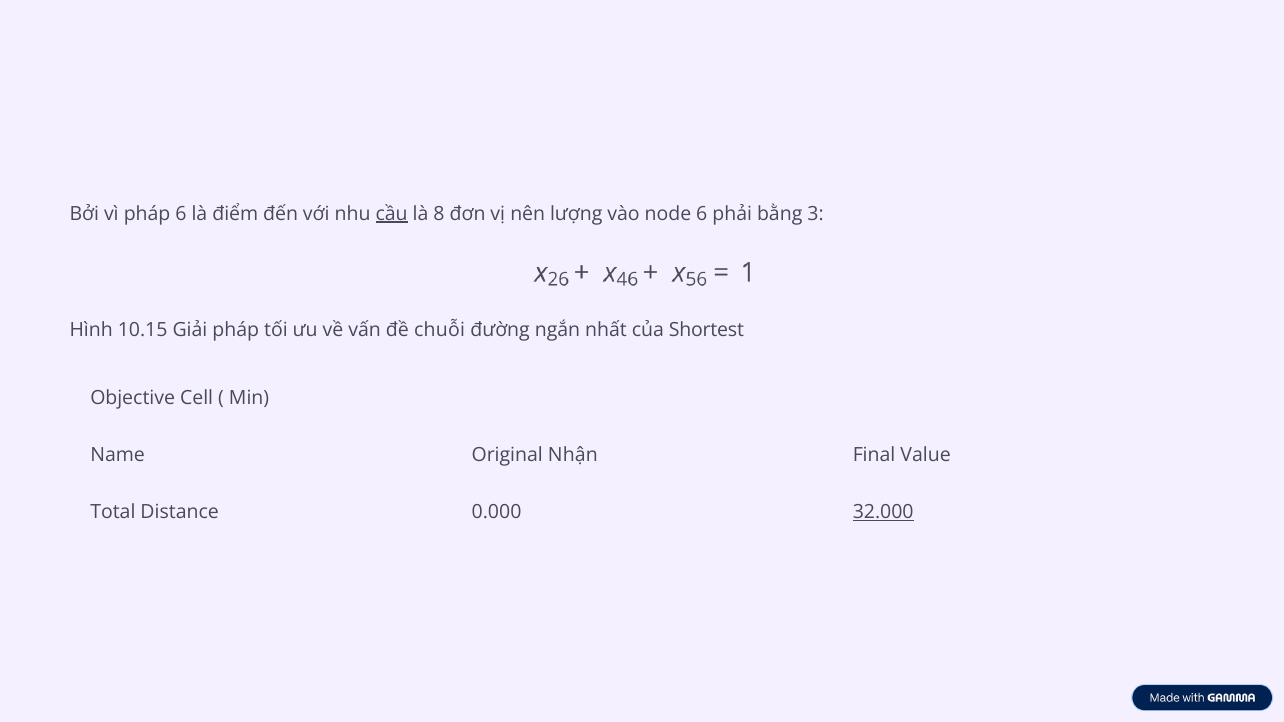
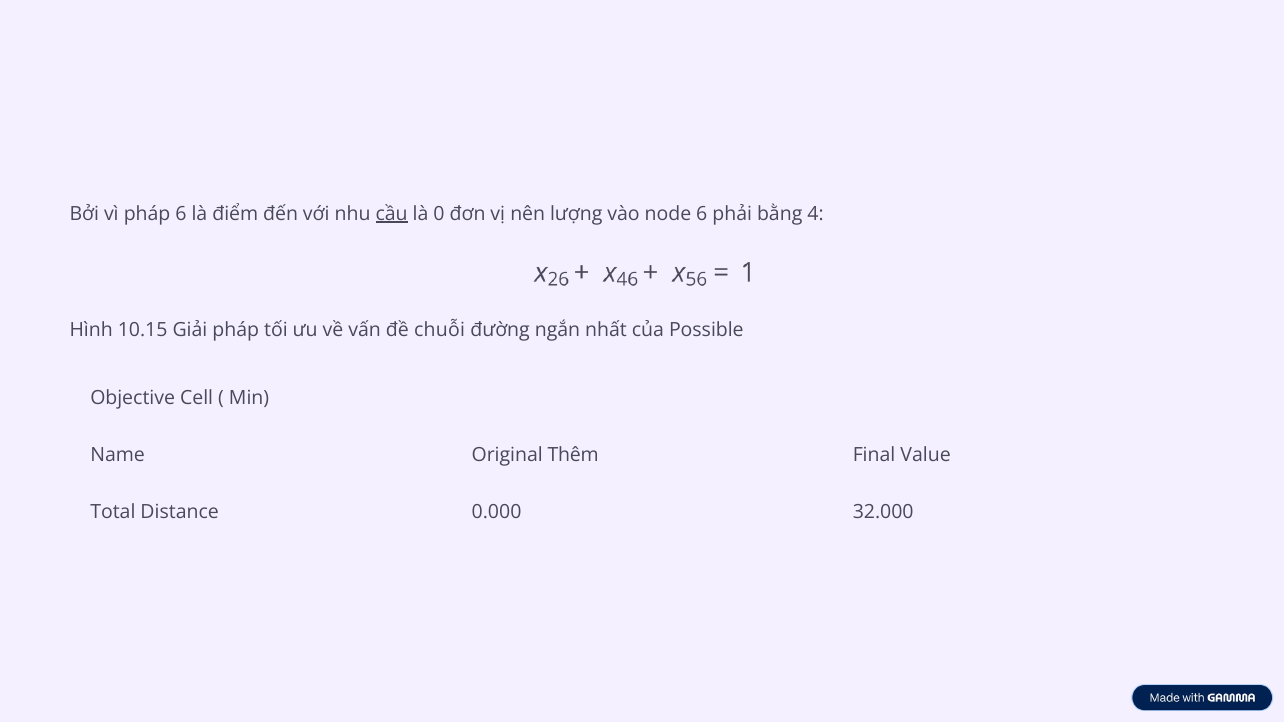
8: 8 -> 0
3: 3 -> 4
Shortest: Shortest -> Possible
Nhận: Nhận -> Thêm
32.000 underline: present -> none
